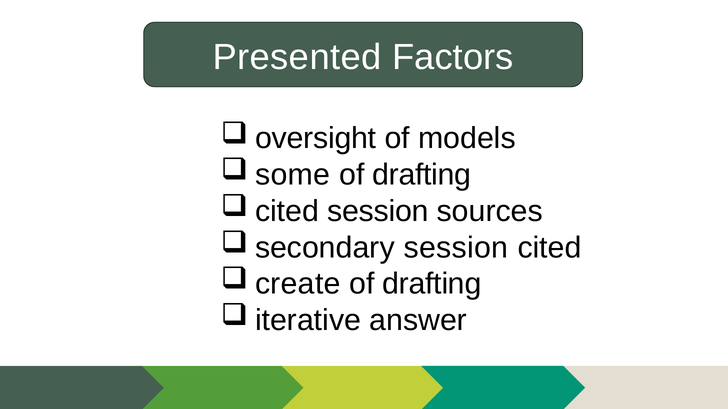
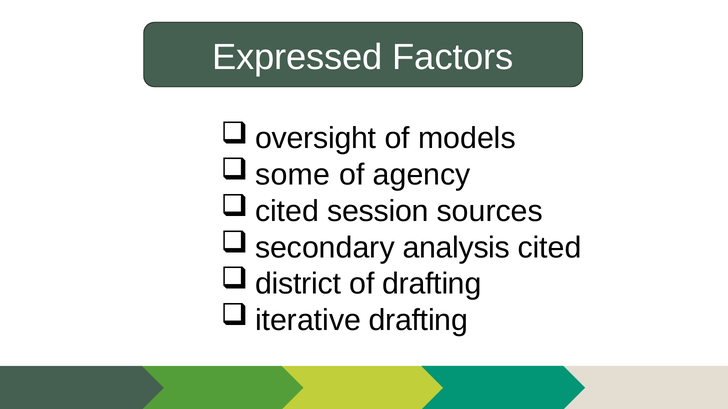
Presented: Presented -> Expressed
drafting at (422, 175): drafting -> agency
secondary session: session -> analysis
create: create -> district
iterative answer: answer -> drafting
